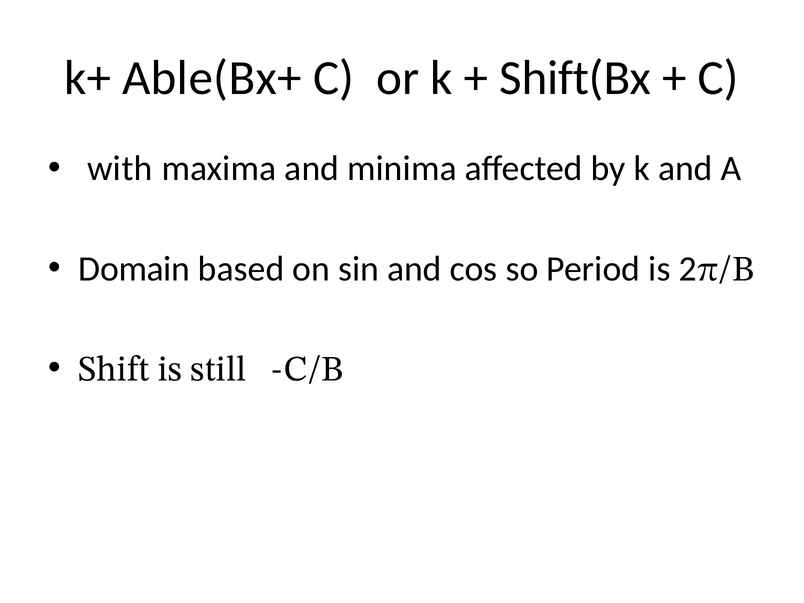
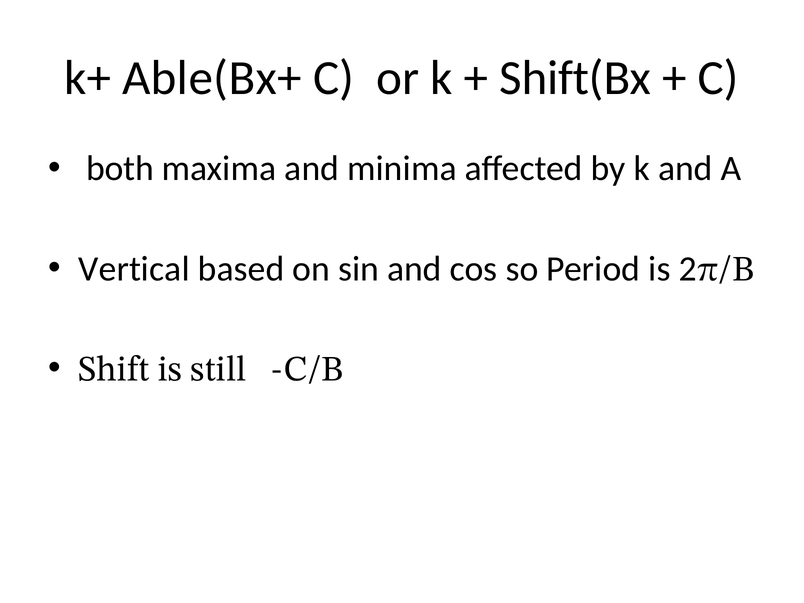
with: with -> both
Domain: Domain -> Vertical
